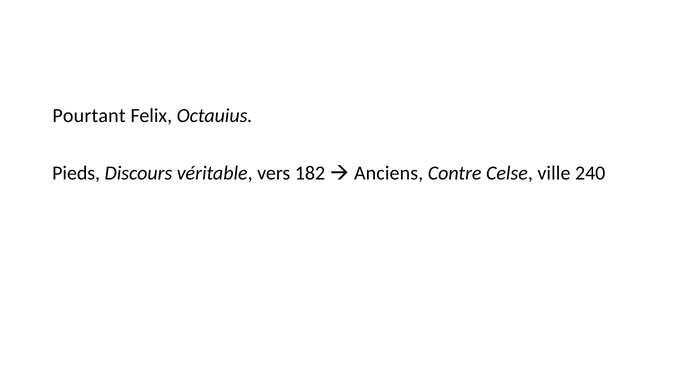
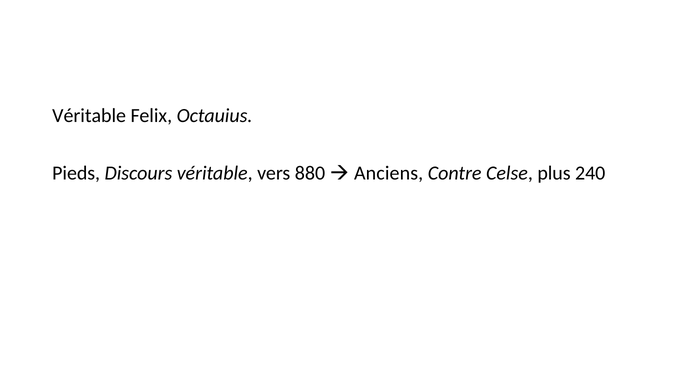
Pourtant at (89, 116): Pourtant -> Véritable
182: 182 -> 880
ville: ville -> plus
